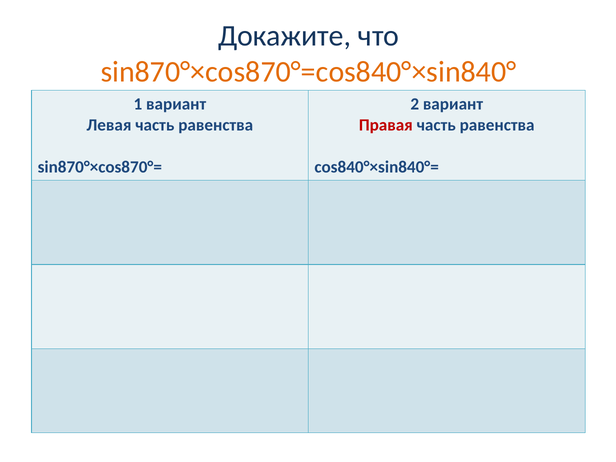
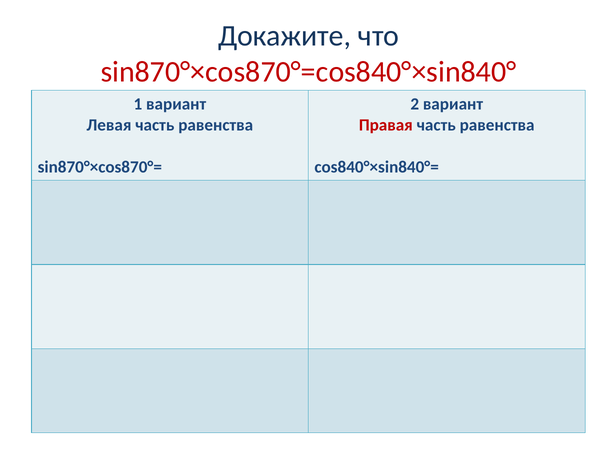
sin870°×cos870°=cos840°×sin840° colour: orange -> red
